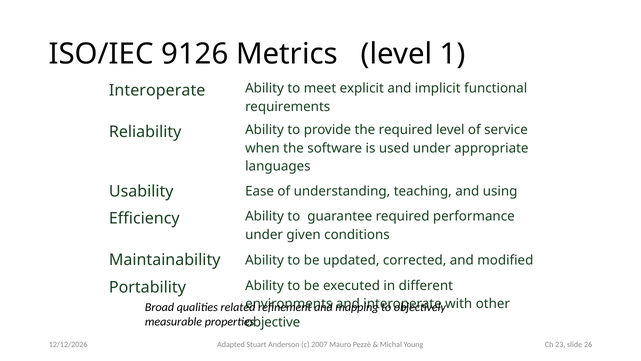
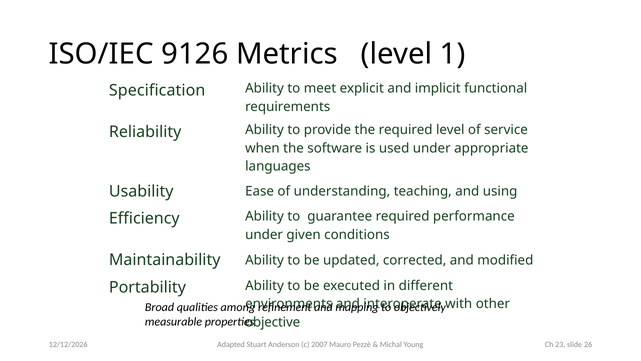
Interoperate at (157, 90): Interoperate -> Specification
related: related -> among
